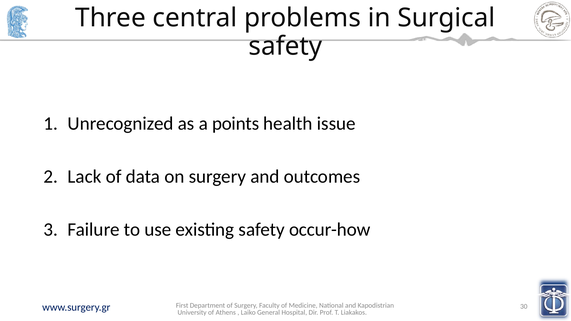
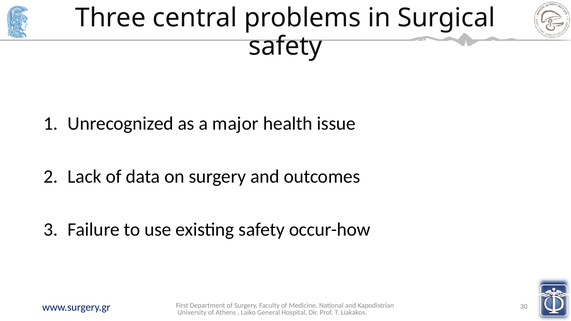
points: points -> major
